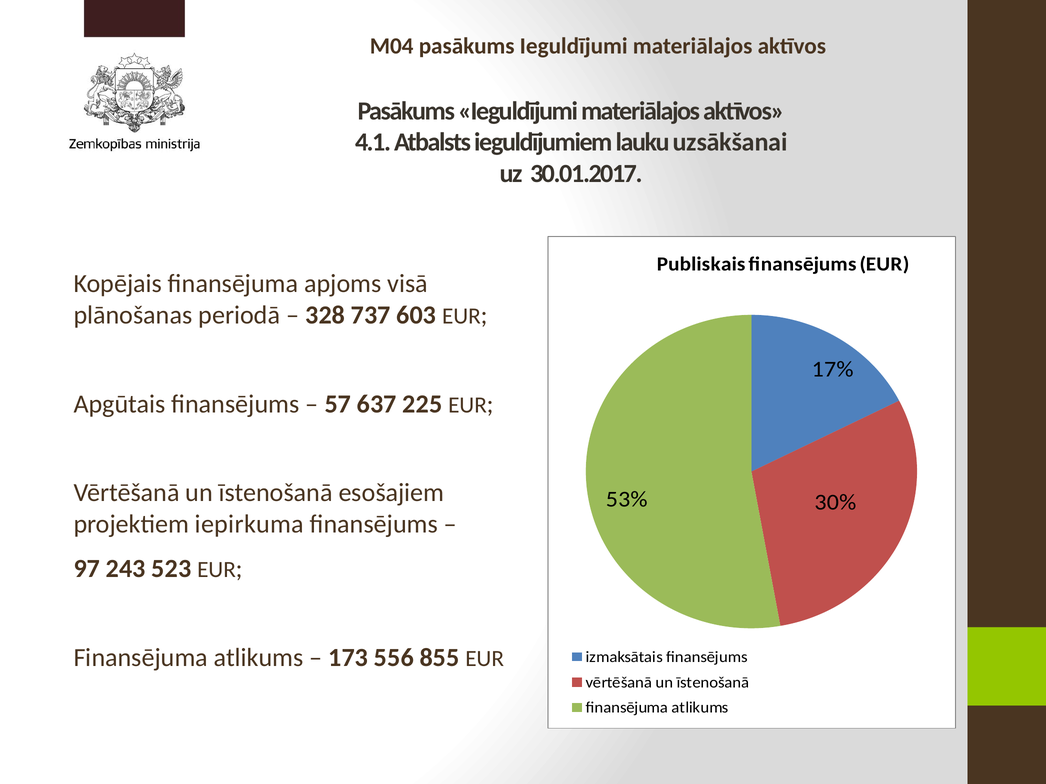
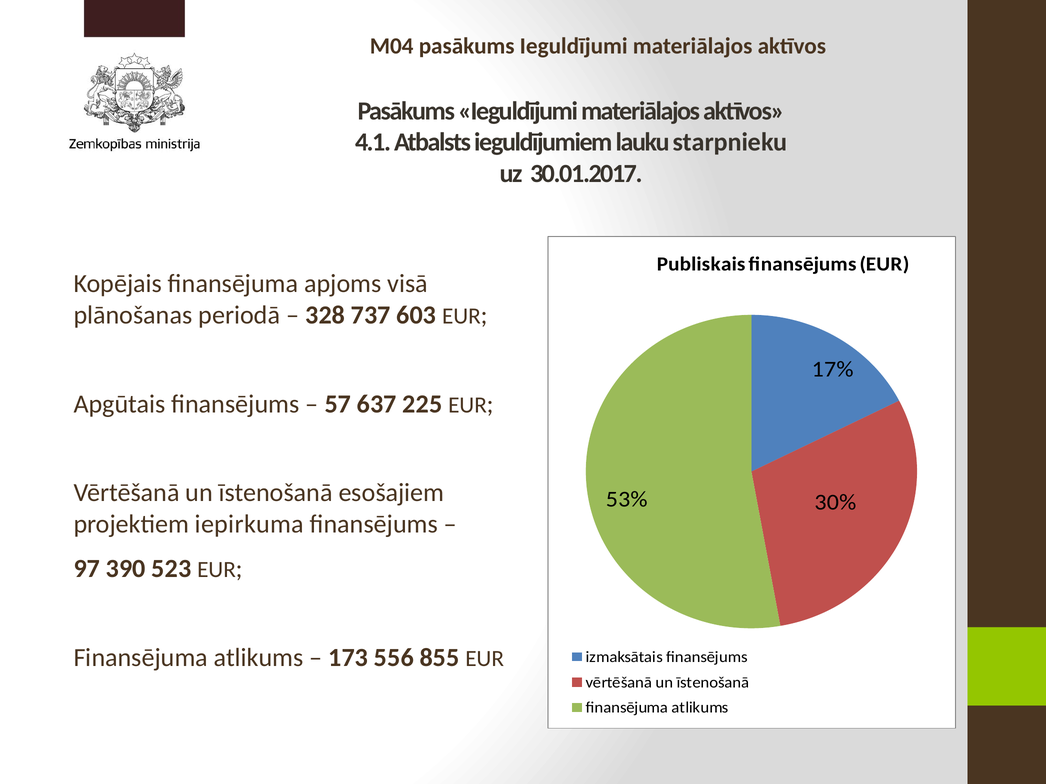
uzsākšanai: uzsākšanai -> starpnieku
243: 243 -> 390
